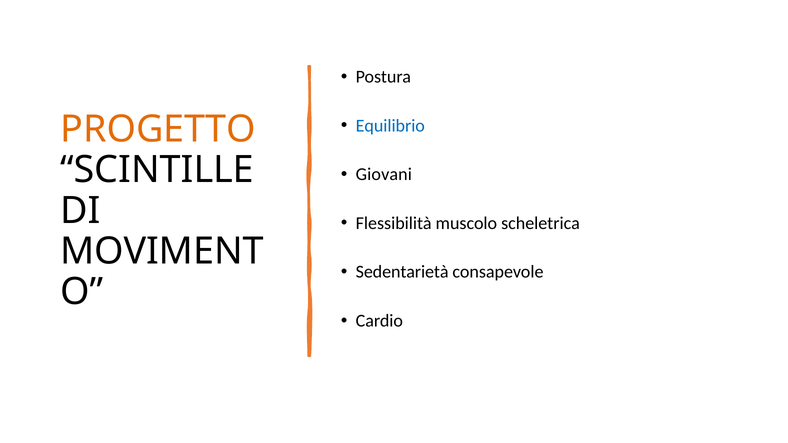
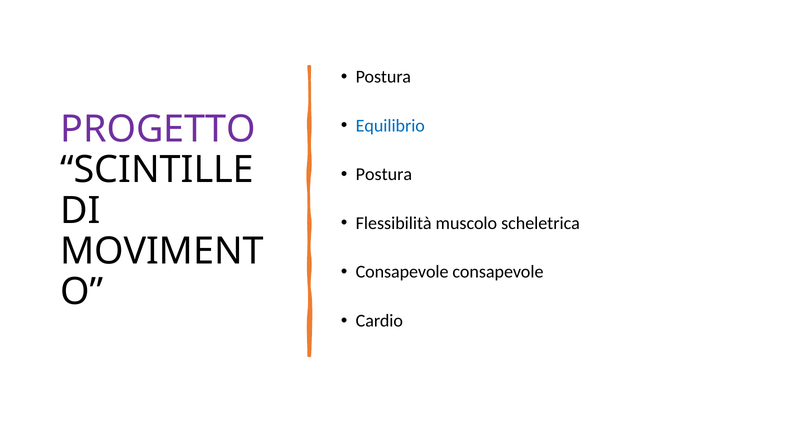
PROGETTO colour: orange -> purple
Giovani at (384, 174): Giovani -> Postura
Sedentarietà at (402, 272): Sedentarietà -> Consapevole
